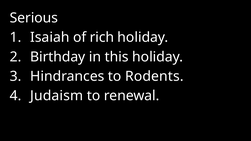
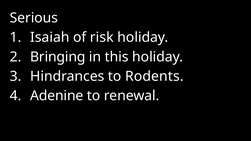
rich: rich -> risk
Birthday: Birthday -> Bringing
Judaism: Judaism -> Adenine
